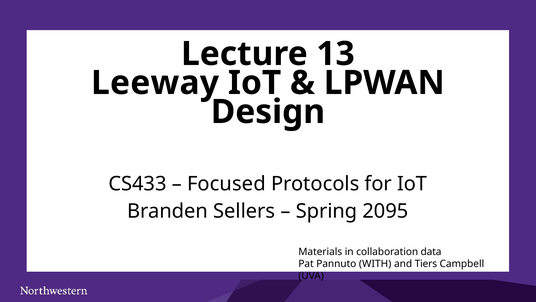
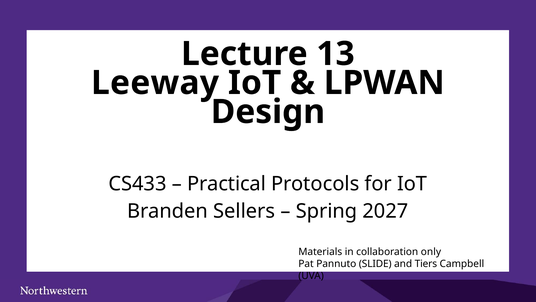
Focused: Focused -> Practical
2095: 2095 -> 2027
data: data -> only
WITH: WITH -> SLIDE
